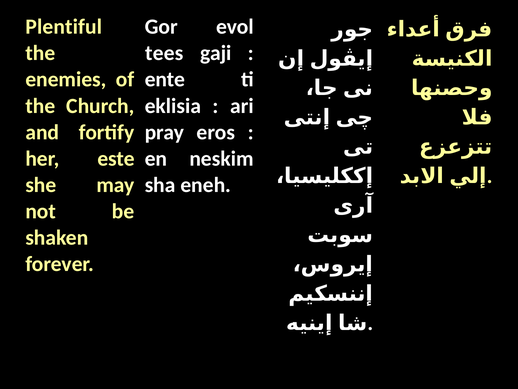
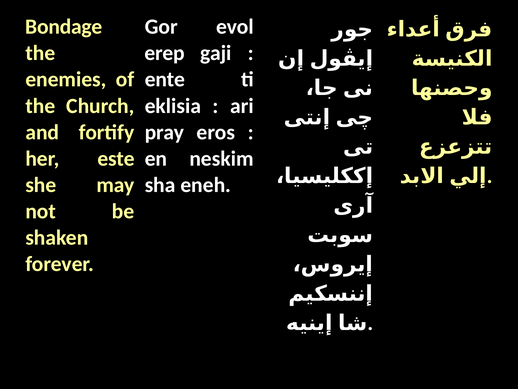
Plentiful: Plentiful -> Bondage
tees: tees -> erep
